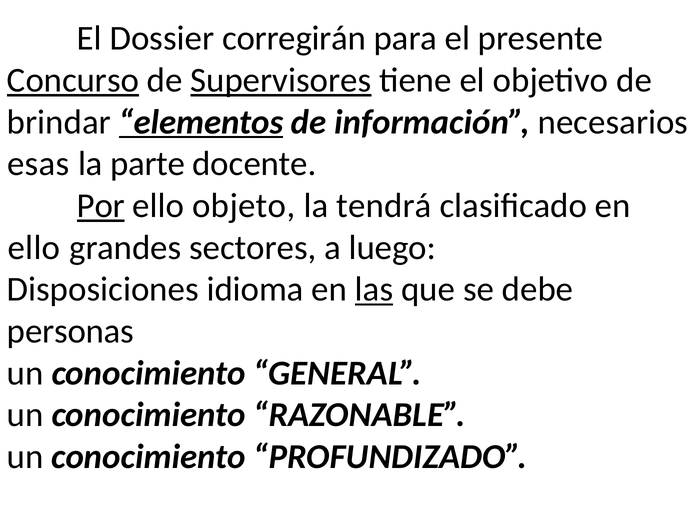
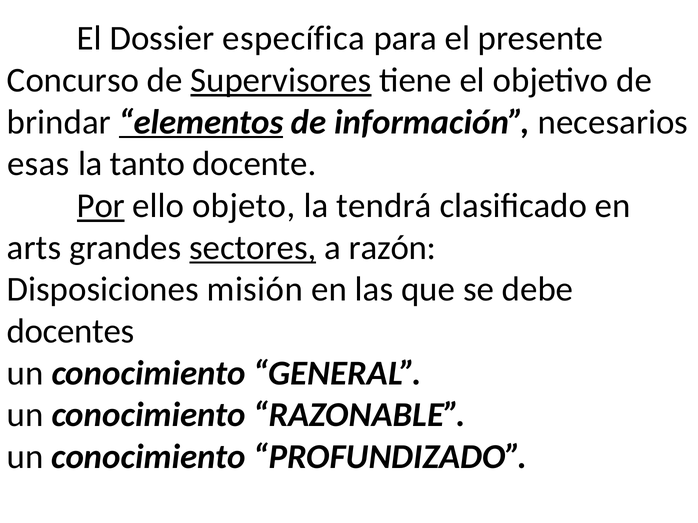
corregirán: corregirán -> específica
Concurso underline: present -> none
parte: parte -> tanto
ello at (34, 248): ello -> arts
sectores underline: none -> present
luego: luego -> razón
idioma: idioma -> misión
las underline: present -> none
personas: personas -> docentes
